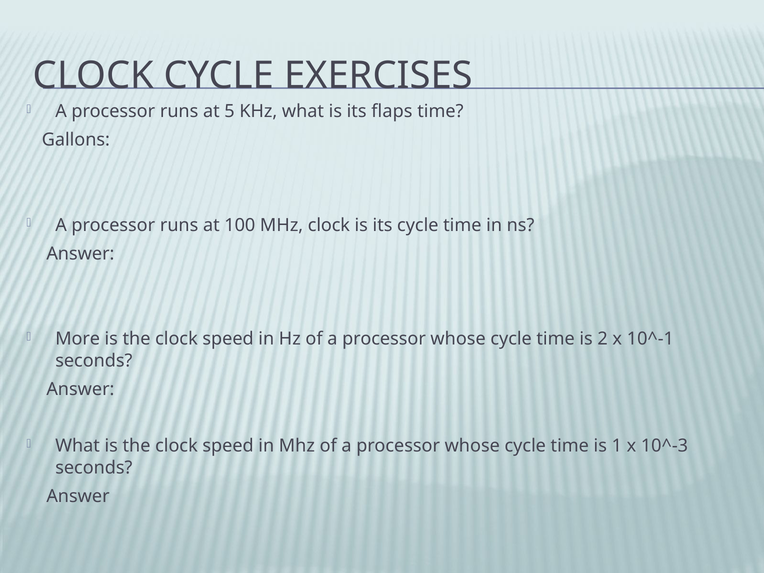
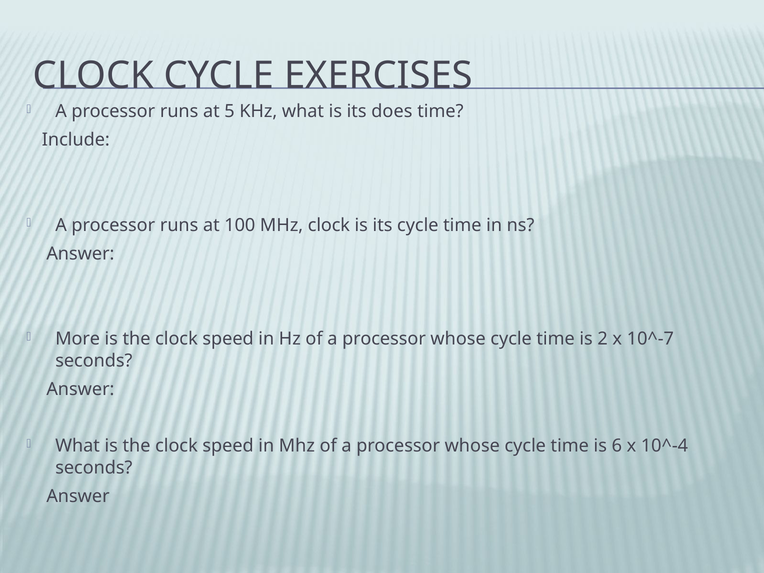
flaps: flaps -> does
Gallons: Gallons -> Include
10^-1: 10^-1 -> 10^-7
1: 1 -> 6
10^-3: 10^-3 -> 10^-4
